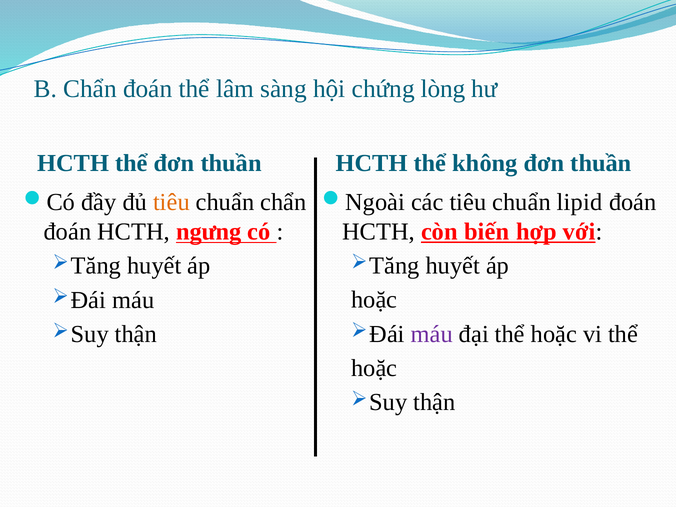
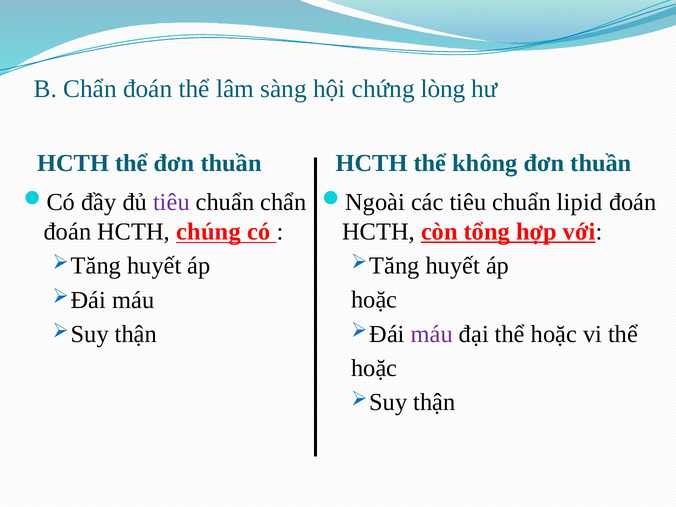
tiêu at (172, 202) colour: orange -> purple
biến: biến -> tổng
ngưng: ngưng -> chúng
